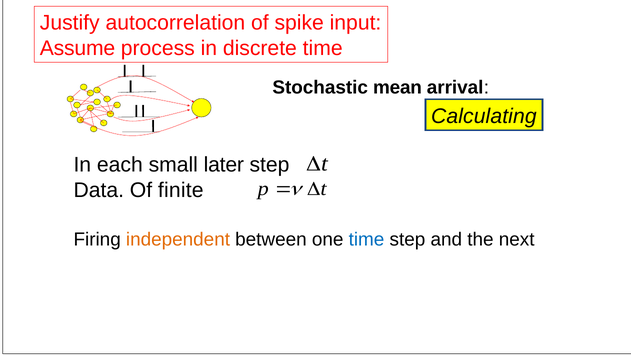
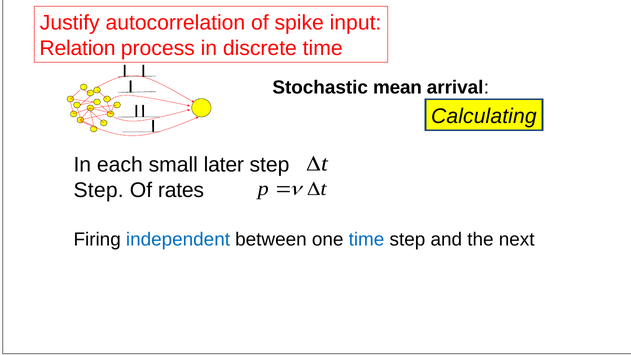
Assume: Assume -> Relation
Data at (99, 190): Data -> Step
finite: finite -> rates
independent colour: orange -> blue
